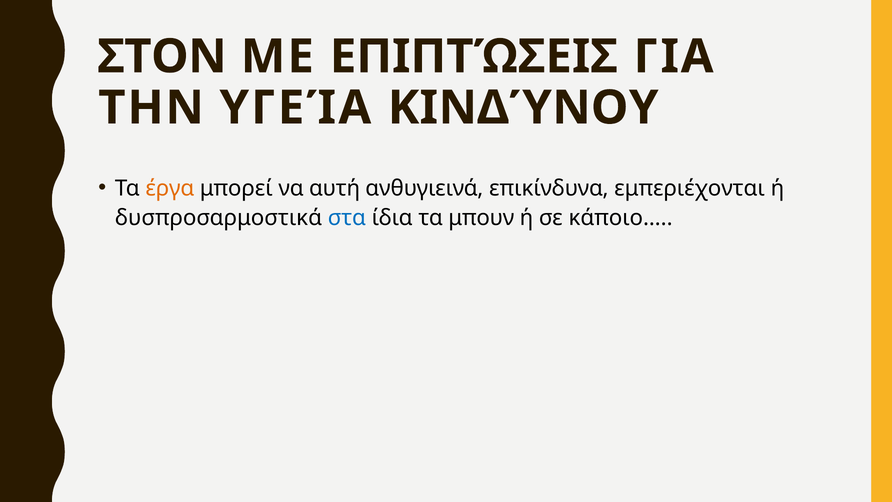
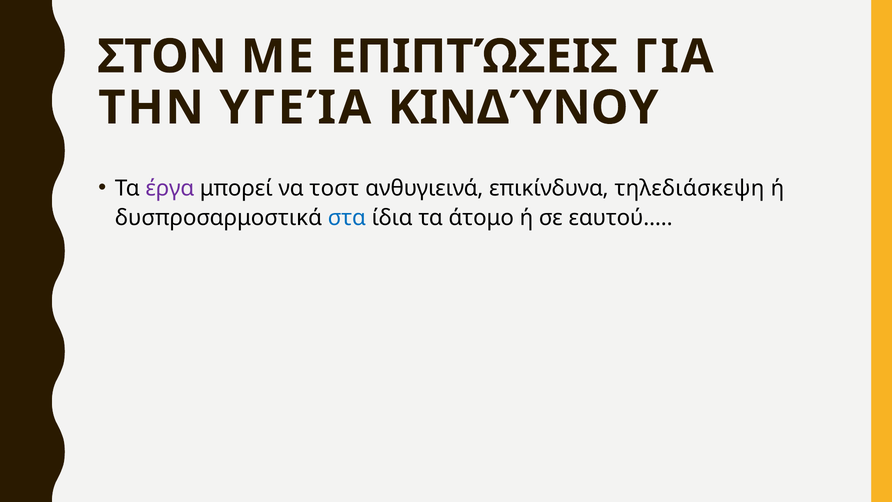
έργα colour: orange -> purple
αυτή: αυτή -> τοστ
εμπεριέχονται: εμπεριέχονται -> τηλεδιάσκεψη
μπουν: μπουν -> άτομο
κάποιο…: κάποιο… -> εαυτού…
